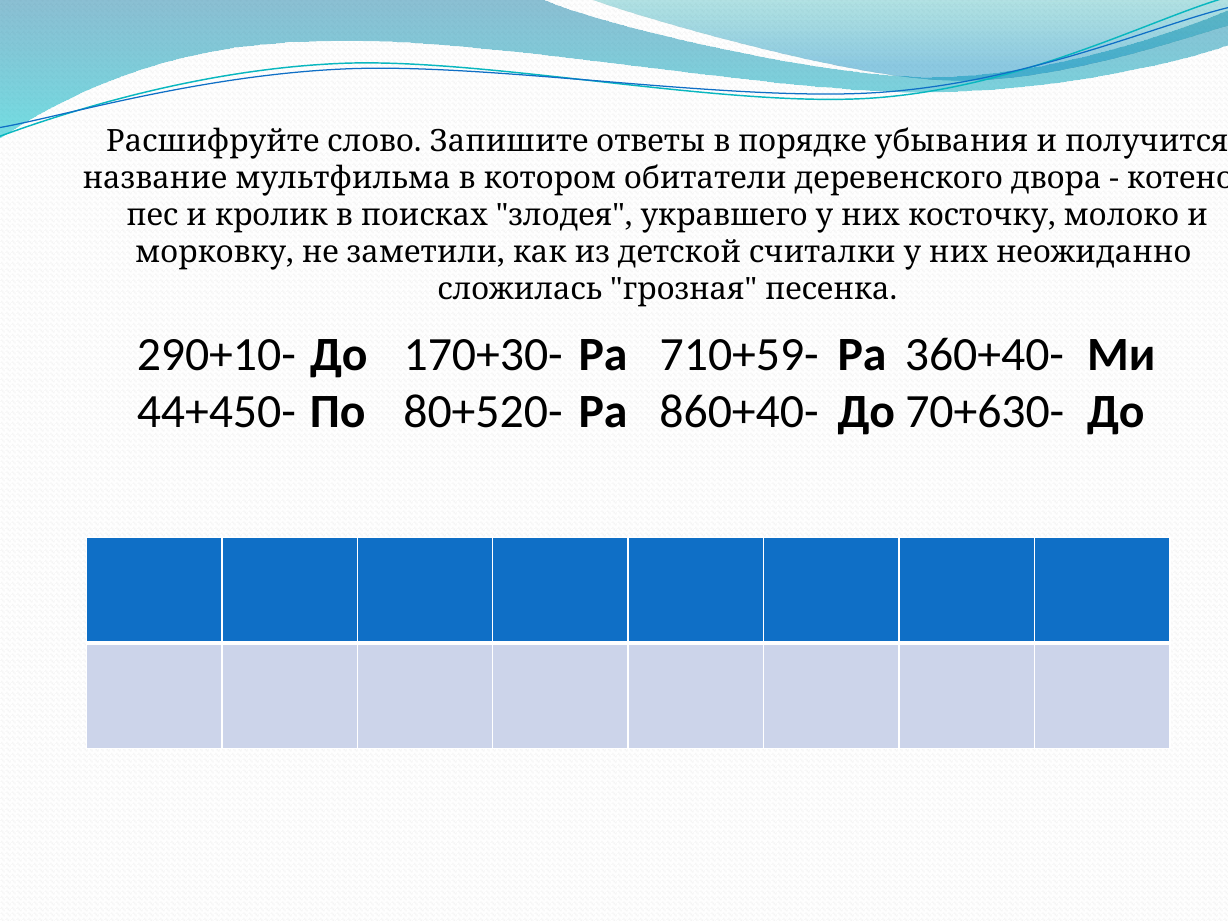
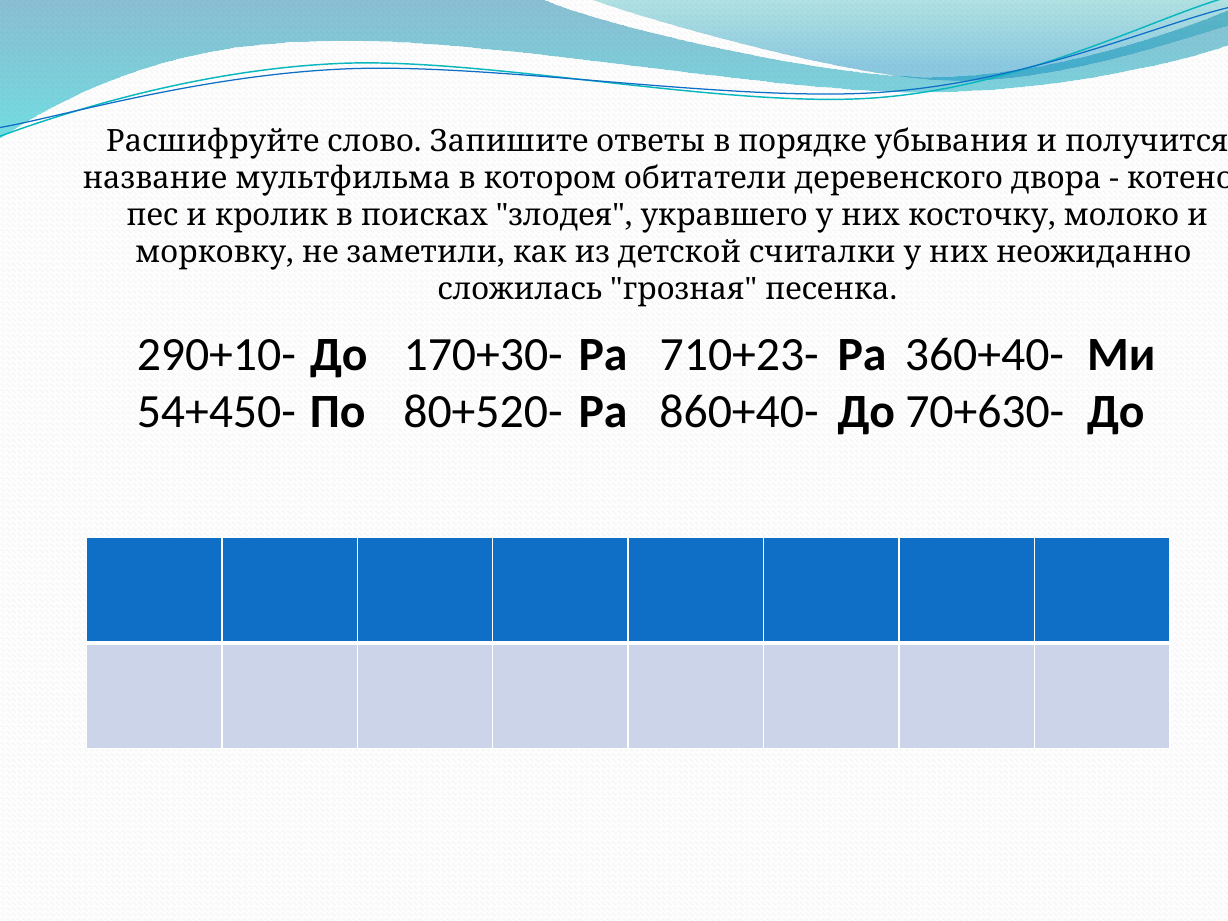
710+59-: 710+59- -> 710+23-
44+450-: 44+450- -> 54+450-
